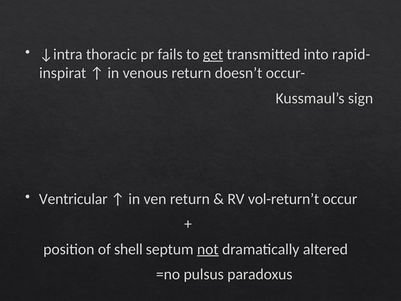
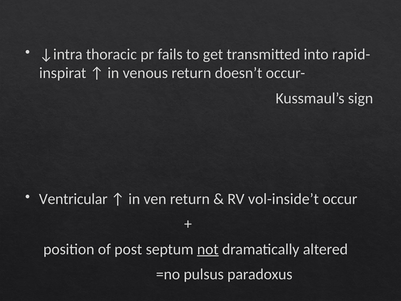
get underline: present -> none
vol-return’t: vol-return’t -> vol-inside’t
shell: shell -> post
